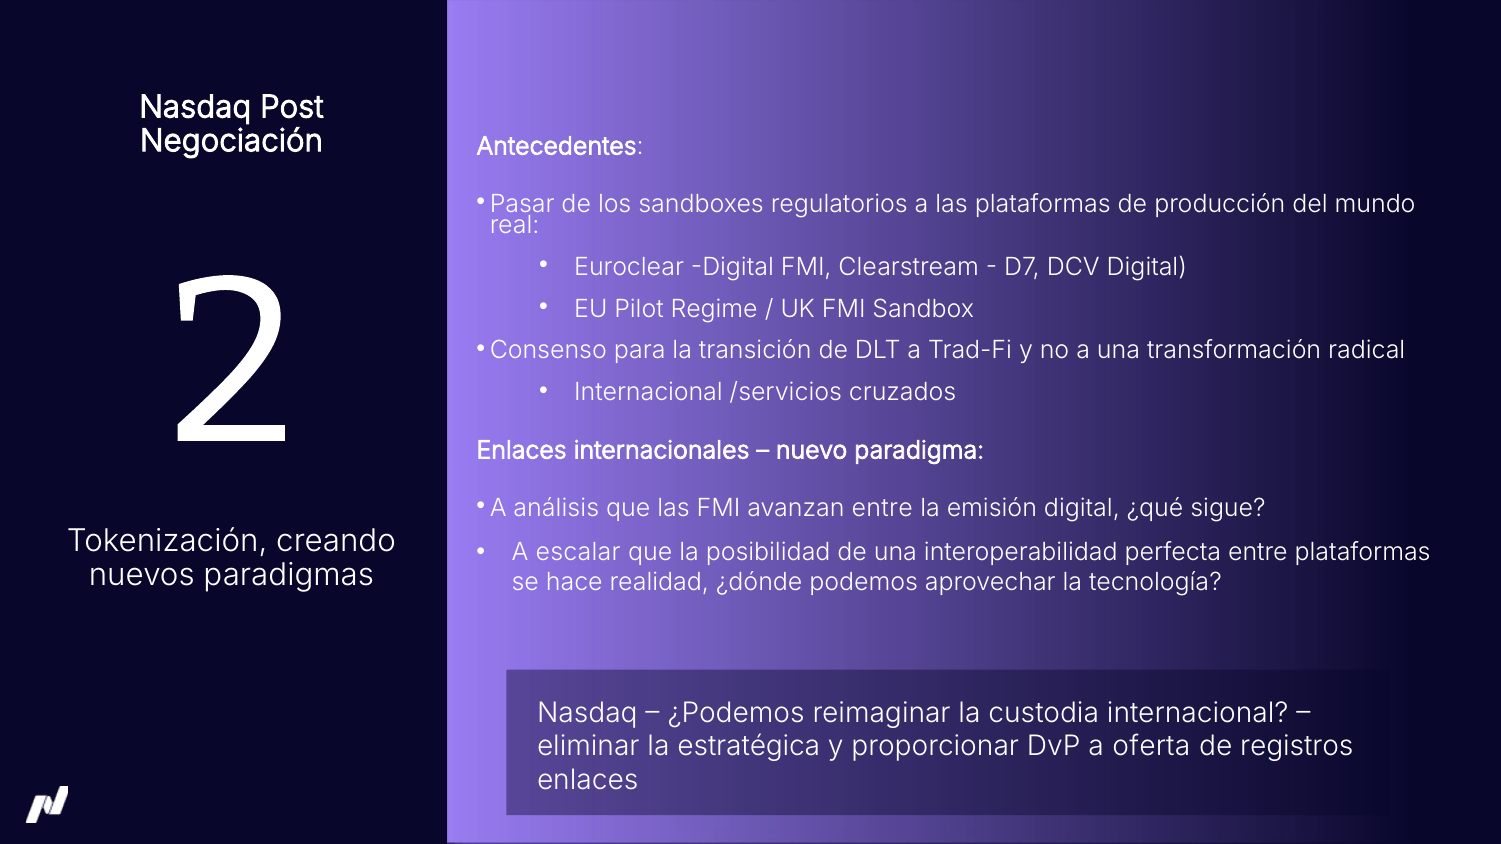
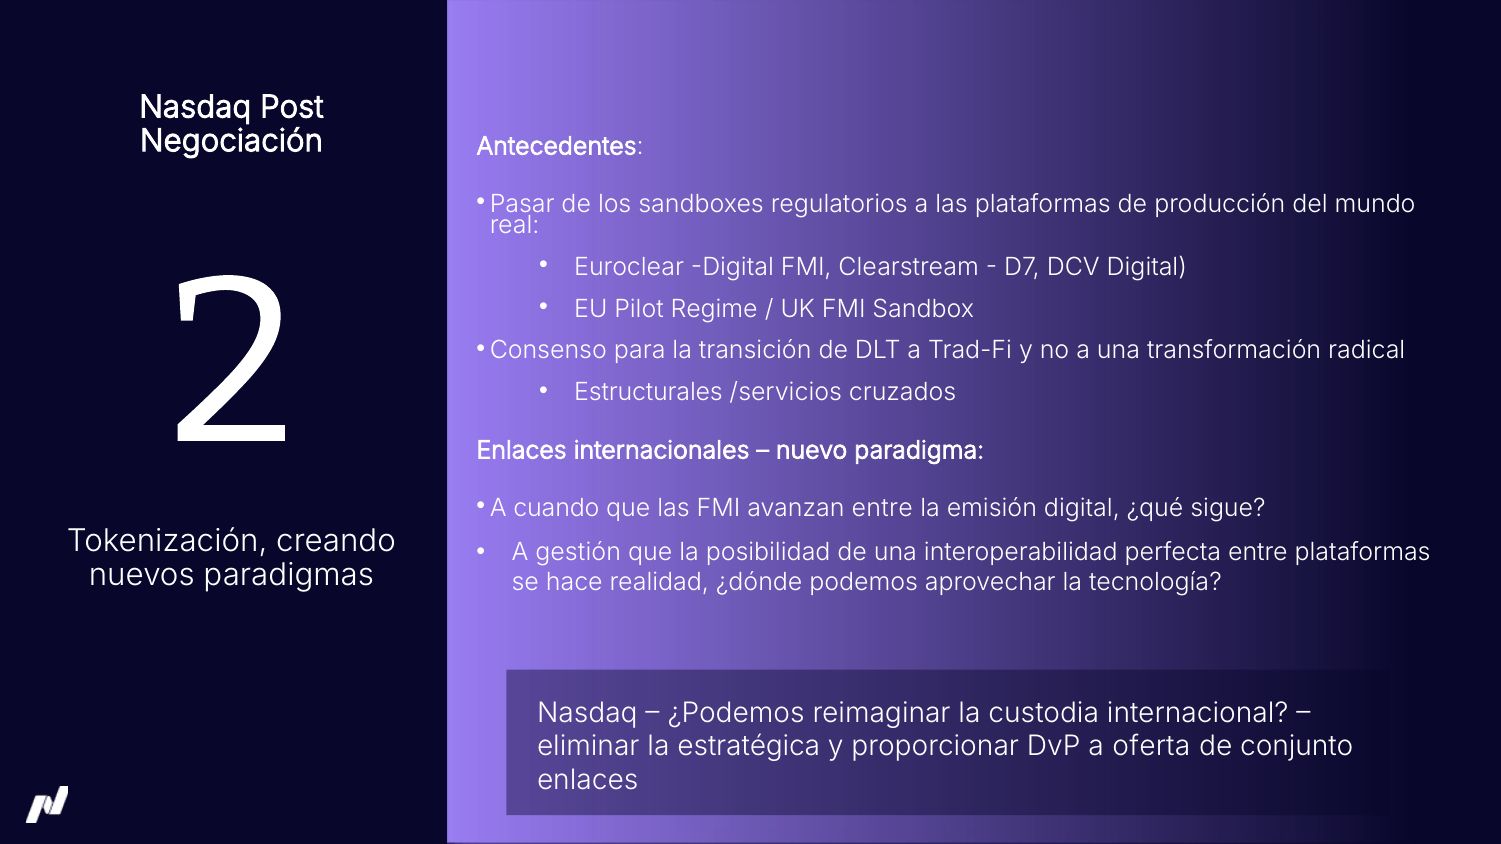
Internacional at (648, 393): Internacional -> Estructurales
análisis: análisis -> cuando
escalar: escalar -> gestión
registros: registros -> conjunto
